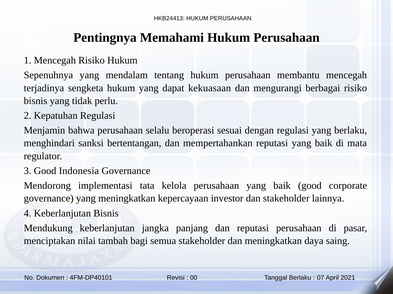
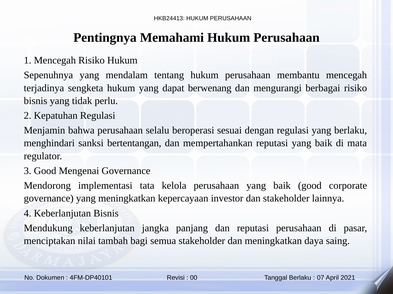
kekuasaan: kekuasaan -> berwenang
Indonesia: Indonesia -> Mengenai
